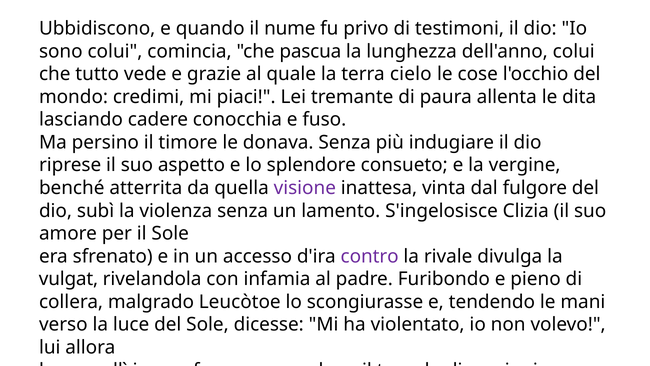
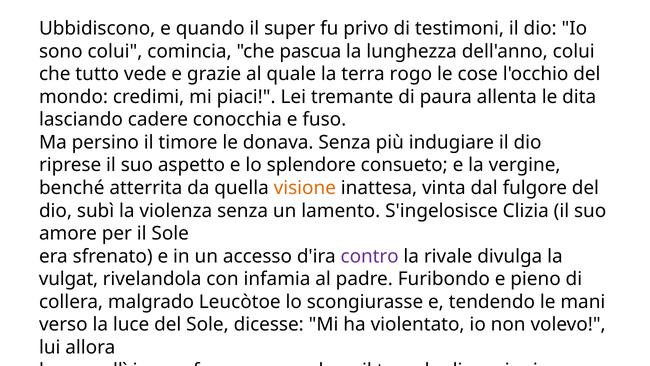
nume: nume -> super
cielo: cielo -> rogo
visione colour: purple -> orange
